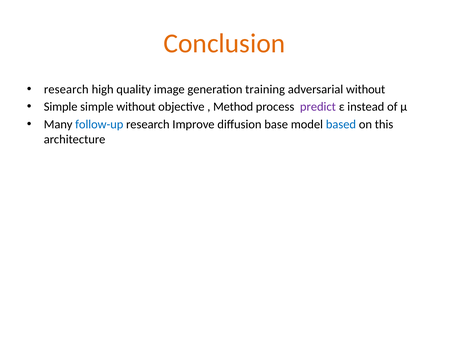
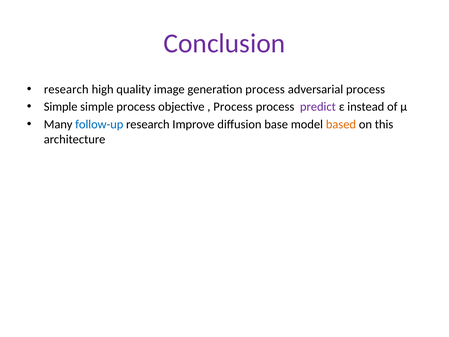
Conclusion colour: orange -> purple
generation training: training -> process
adversarial without: without -> process
simple without: without -> process
Method at (233, 107): Method -> Process
based colour: blue -> orange
